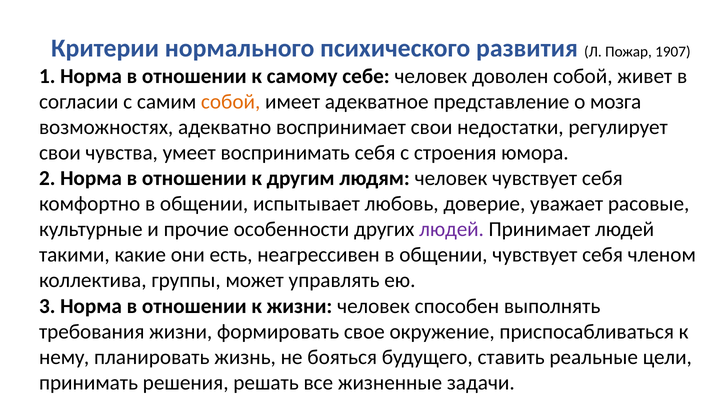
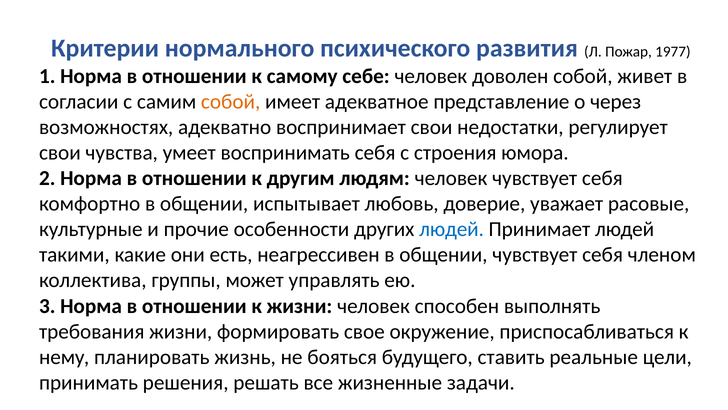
1907: 1907 -> 1977
мозга: мозга -> через
людей at (452, 229) colour: purple -> blue
